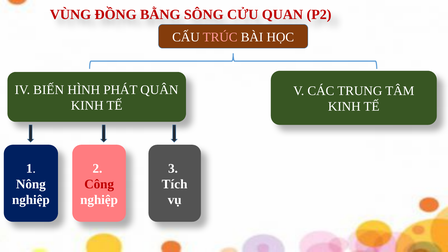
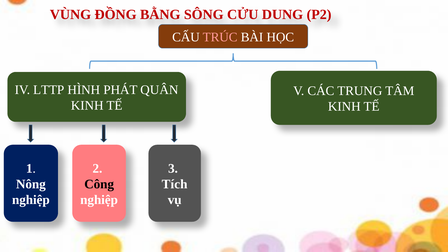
QUAN: QUAN -> DUNG
BIẾN: BIẾN -> LTTP
Công colour: red -> black
